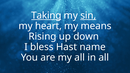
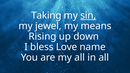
Taking underline: present -> none
heart: heart -> jewel
Hast: Hast -> Love
